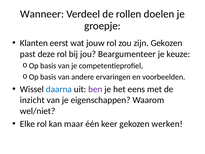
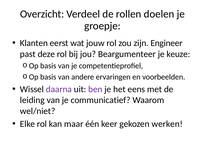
Wanneer: Wanneer -> Overzicht
zijn Gekozen: Gekozen -> Engineer
daarna colour: blue -> purple
inzicht: inzicht -> leiding
eigenschappen: eigenschappen -> communicatief
